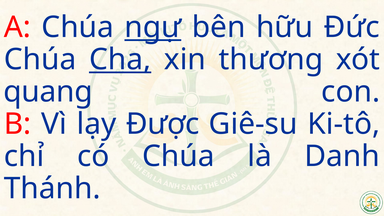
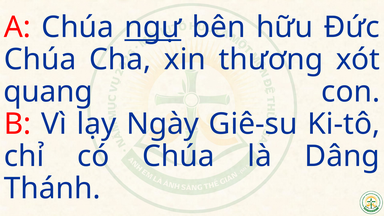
Cha underline: present -> none
Được: Được -> Ngày
Danh: Danh -> Dâng
